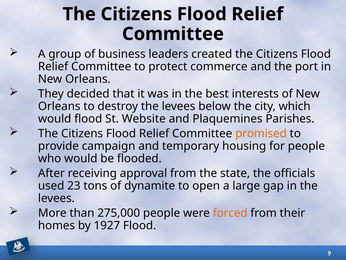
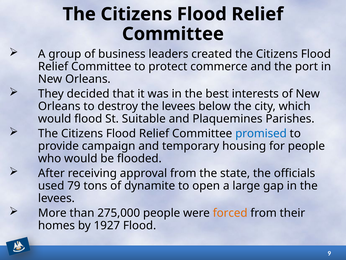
Website: Website -> Suitable
promised colour: orange -> blue
23: 23 -> 79
